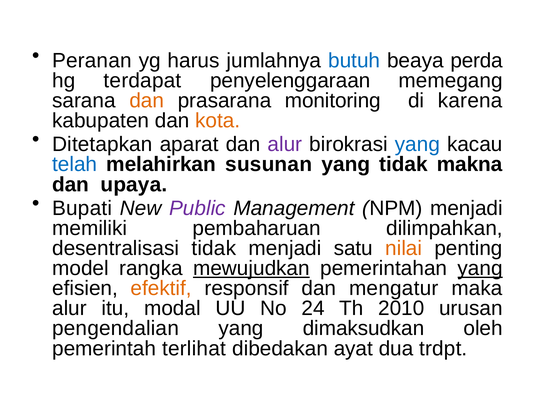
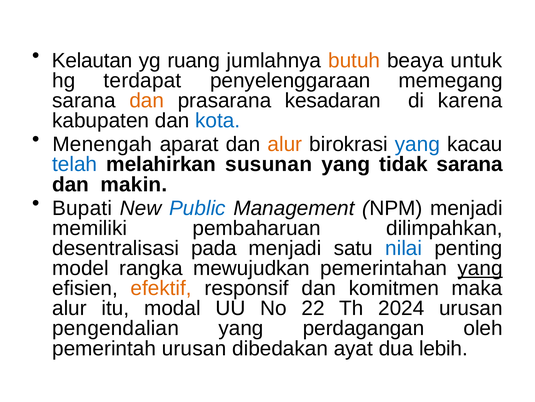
Peranan: Peranan -> Kelautan
harus: harus -> ruang
butuh colour: blue -> orange
perda: perda -> untuk
monitoring: monitoring -> kesadaran
kota colour: orange -> blue
Ditetapkan: Ditetapkan -> Menengah
alur at (285, 144) colour: purple -> orange
tidak makna: makna -> sarana
upaya: upaya -> makin
Public colour: purple -> blue
desentralisasi tidak: tidak -> pada
nilai colour: orange -> blue
mewujudkan underline: present -> none
mengatur: mengatur -> komitmen
24: 24 -> 22
2010: 2010 -> 2024
dimaksudkan: dimaksudkan -> perdagangan
pemerintah terlihat: terlihat -> urusan
trdpt: trdpt -> lebih
